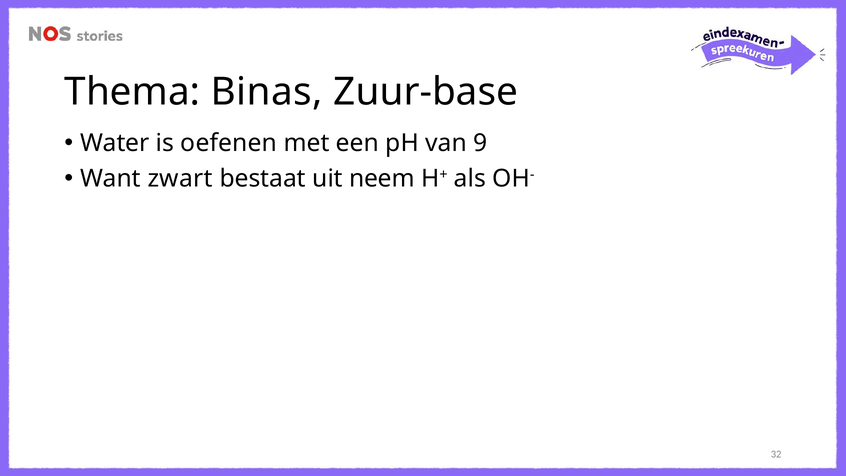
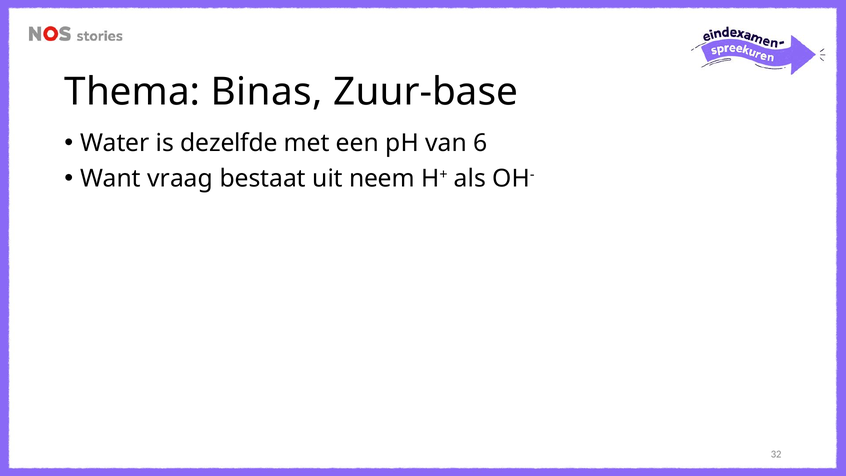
oefenen: oefenen -> dezelfde
9: 9 -> 6
zwart: zwart -> vraag
